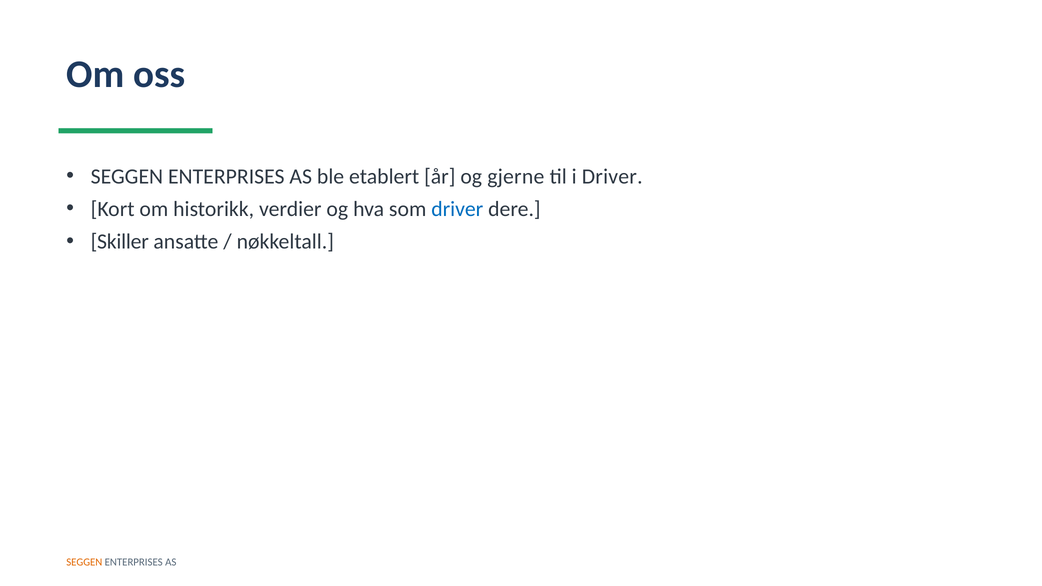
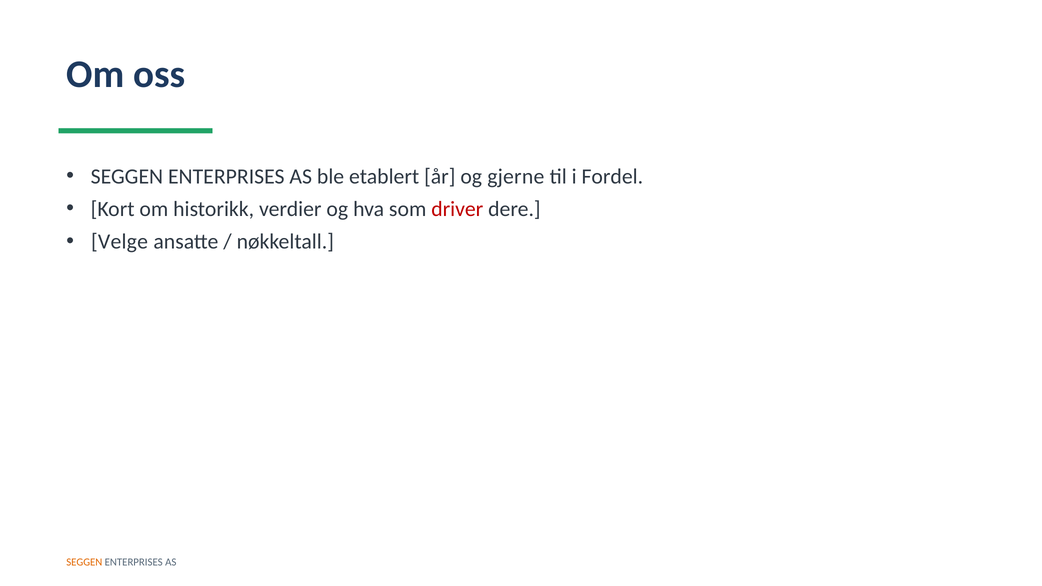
i Driver: Driver -> Fordel
driver at (457, 209) colour: blue -> red
Skiller: Skiller -> Velge
